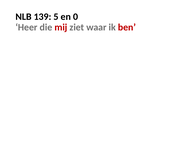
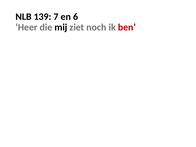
5: 5 -> 7
0: 0 -> 6
mij colour: red -> black
waar: waar -> noch
